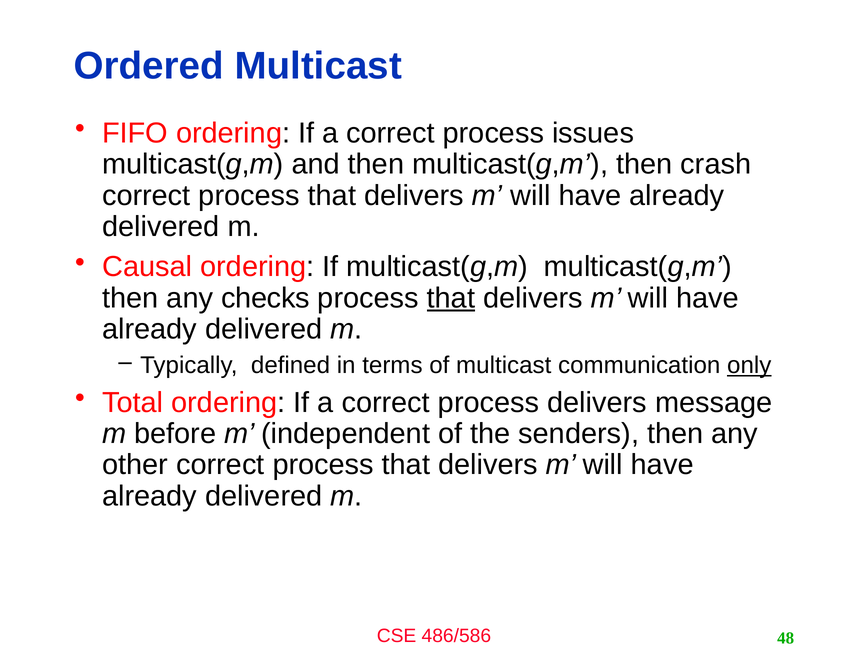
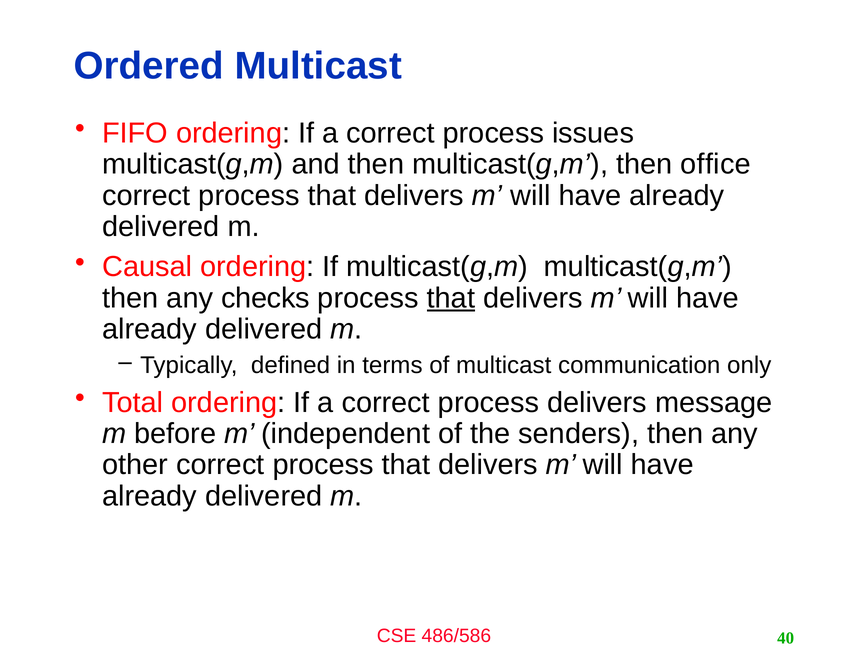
crash: crash -> office
only underline: present -> none
48: 48 -> 40
